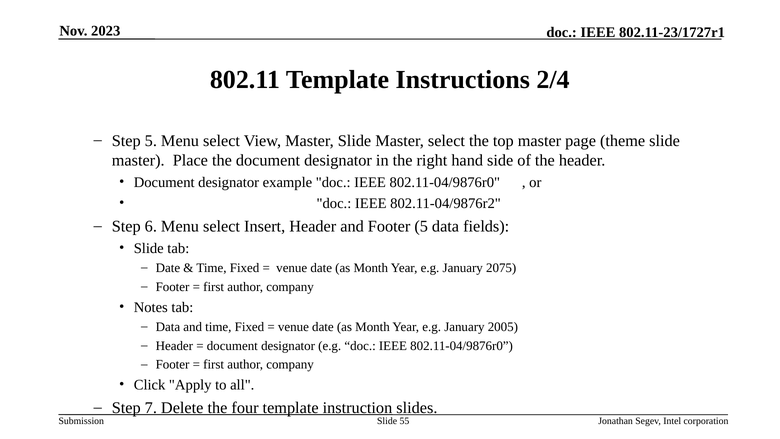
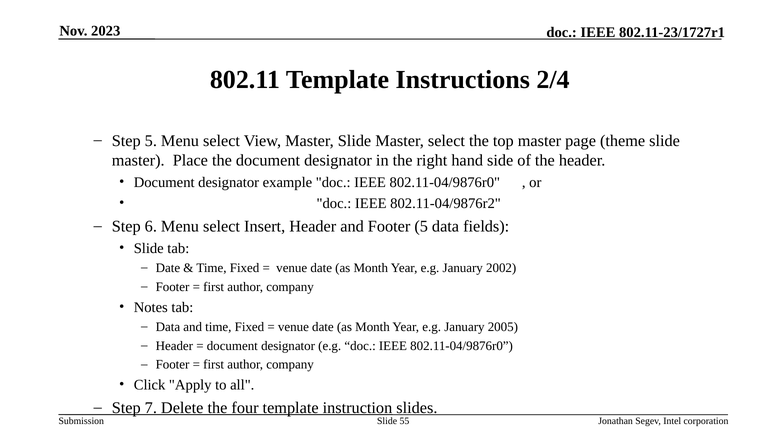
2075: 2075 -> 2002
